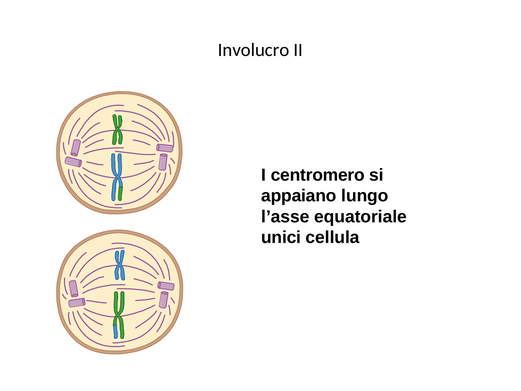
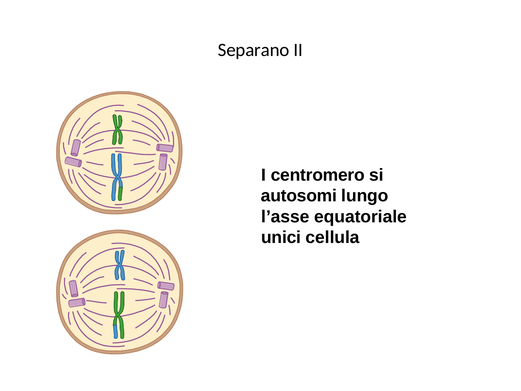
Involucro: Involucro -> Separano
appaiano: appaiano -> autosomi
